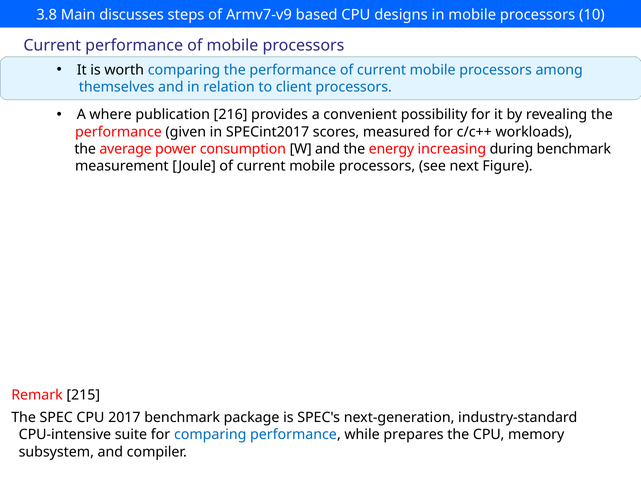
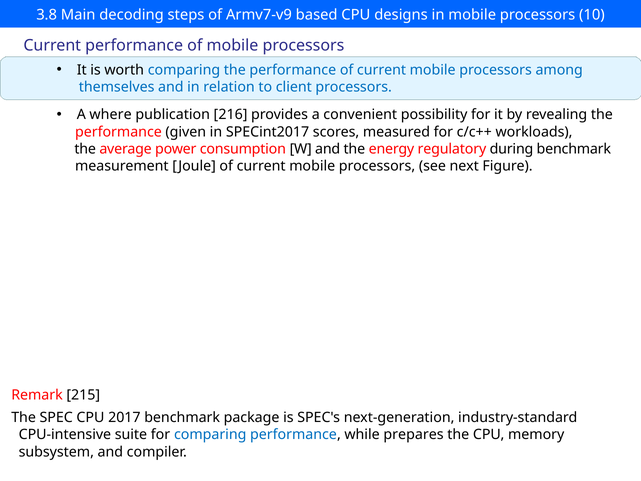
discusses: discusses -> decoding
increasing: increasing -> regulatory
